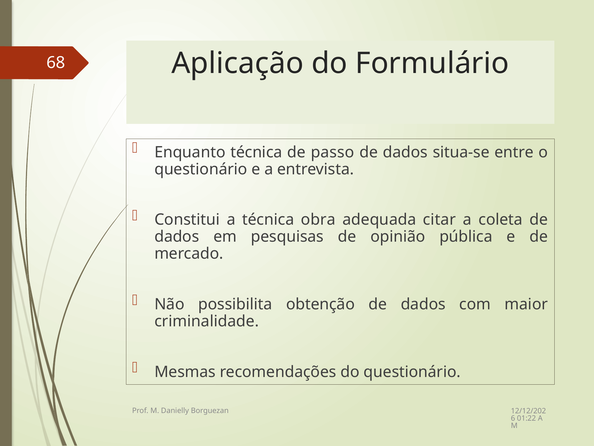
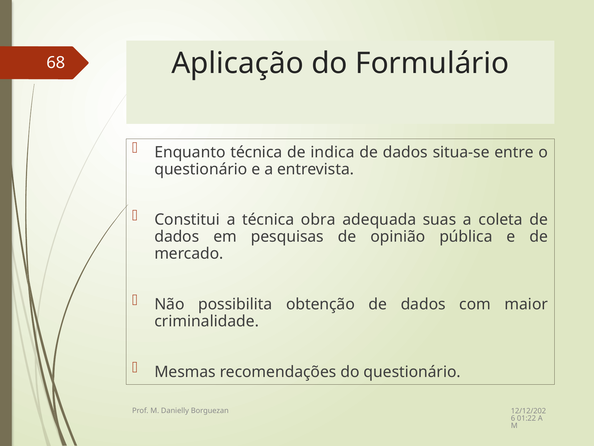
passo: passo -> indica
citar: citar -> suas
